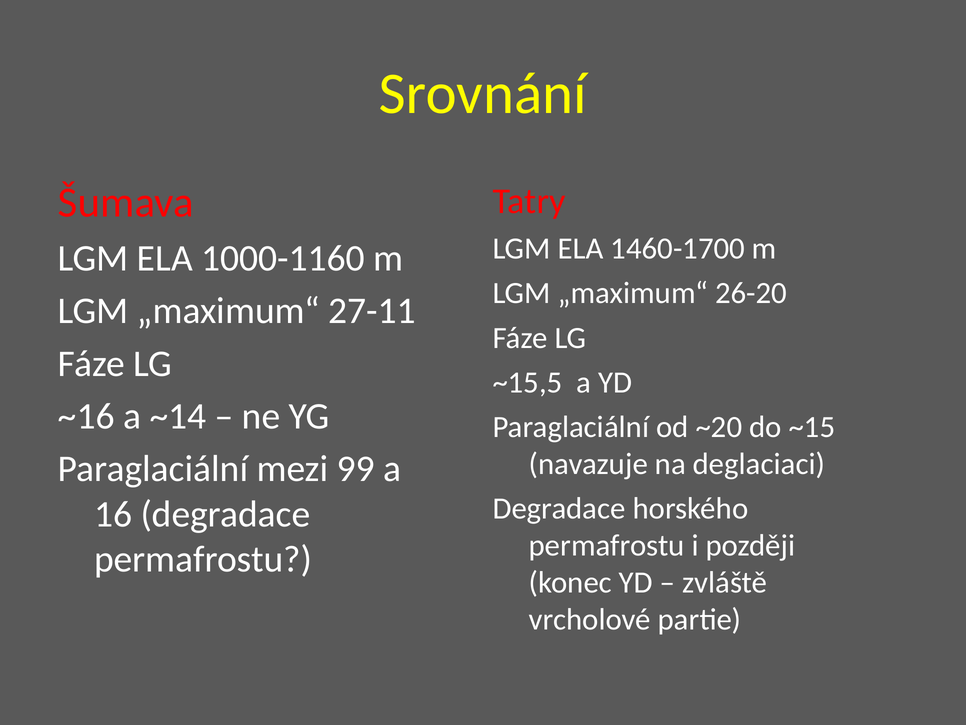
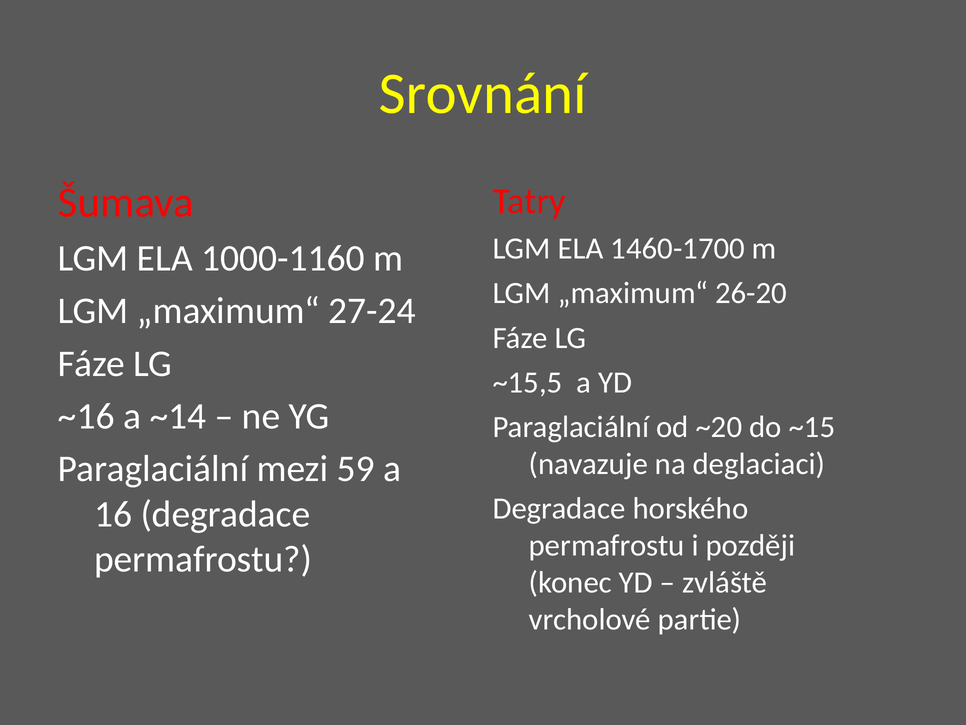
27-11: 27-11 -> 27-24
99: 99 -> 59
